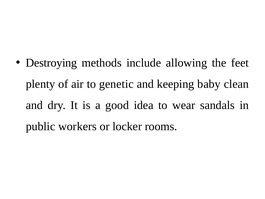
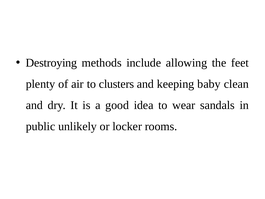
genetic: genetic -> clusters
workers: workers -> unlikely
